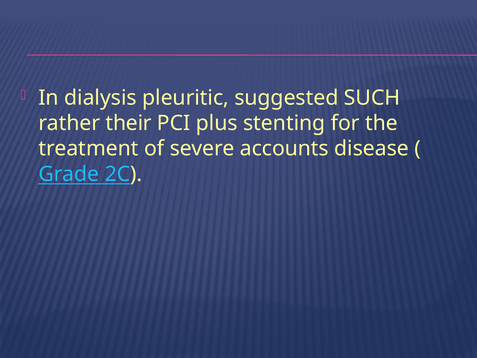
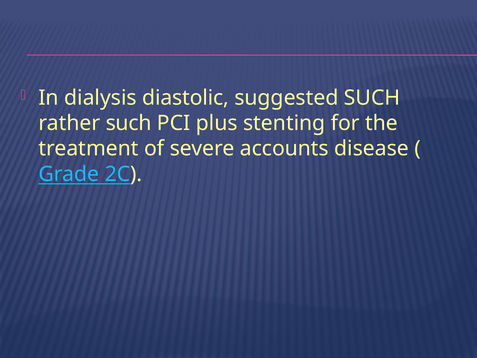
pleuritic: pleuritic -> diastolic
rather their: their -> such
